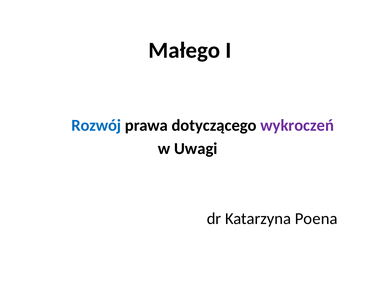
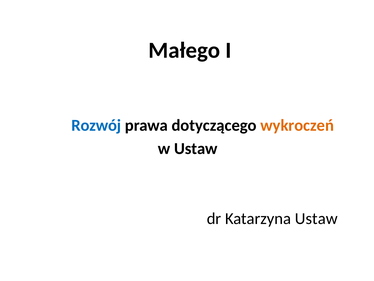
wykroczeń colour: purple -> orange
w Uwagi: Uwagi -> Ustaw
Katarzyna Poena: Poena -> Ustaw
